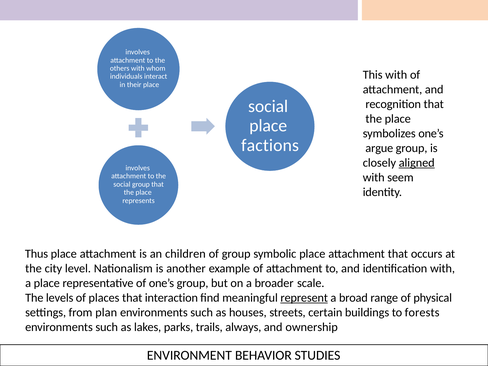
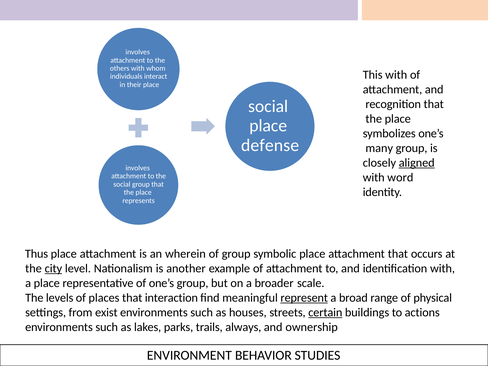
factions: factions -> defense
argue: argue -> many
seem: seem -> word
children: children -> wherein
city underline: none -> present
plan: plan -> exist
certain underline: none -> present
forests: forests -> actions
